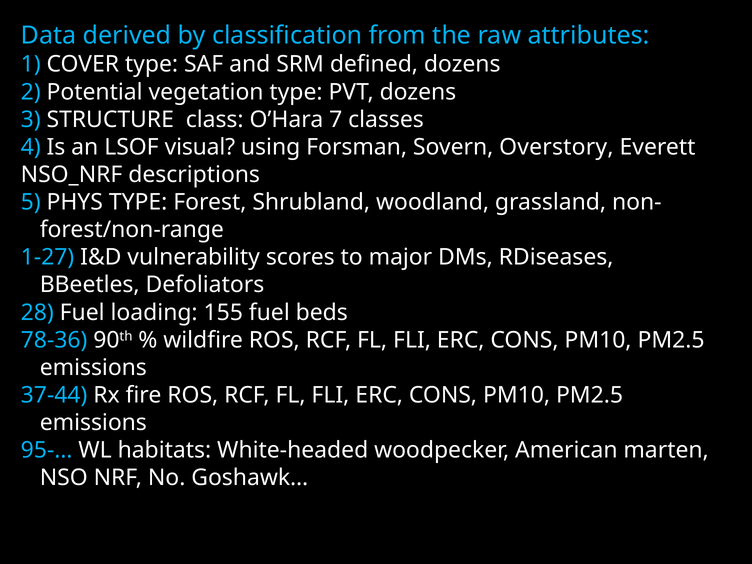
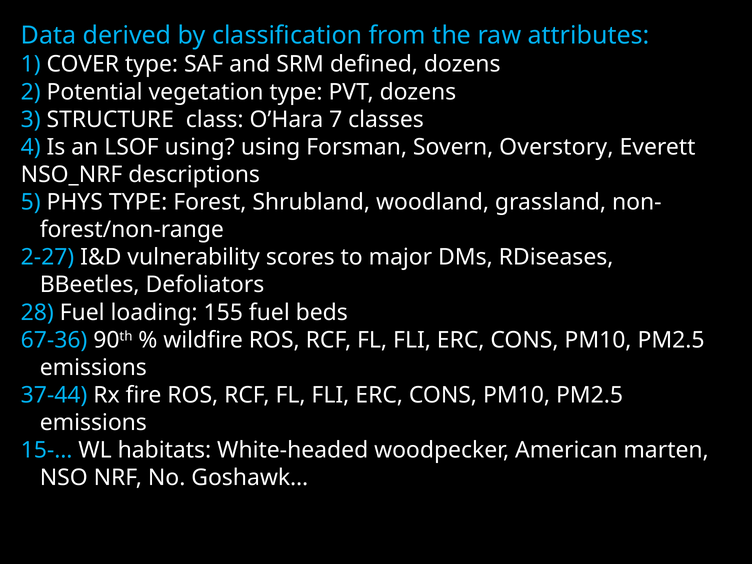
LSOF visual: visual -> using
1-27: 1-27 -> 2-27
78-36: 78-36 -> 67-36
95-…: 95-… -> 15-…
